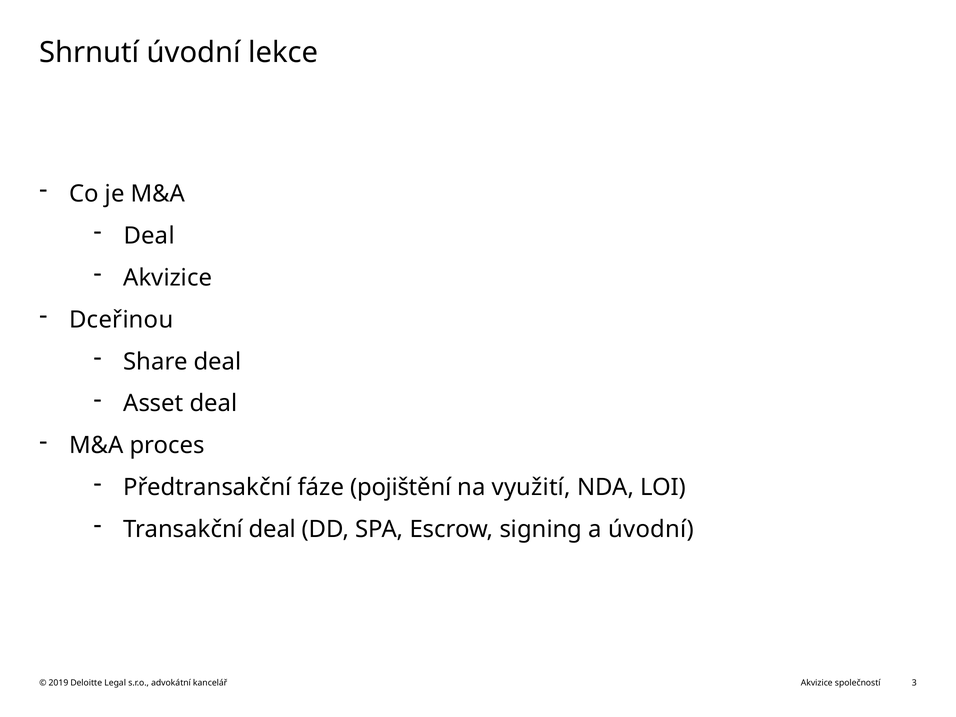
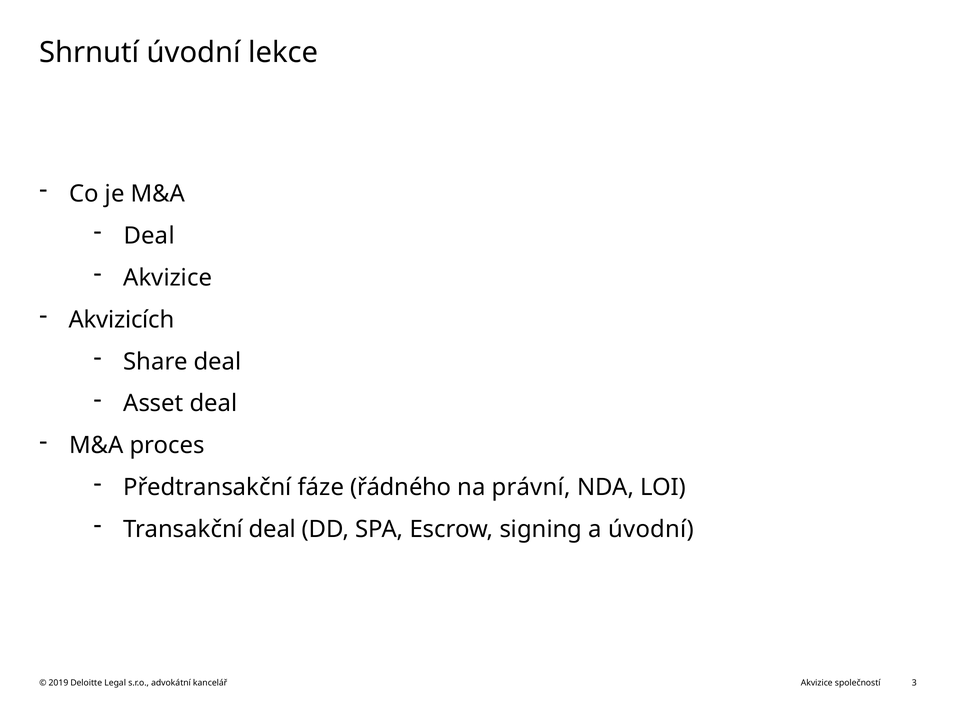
Dceřinou: Dceřinou -> Akvizicích
pojištění: pojištění -> řádného
využití: využití -> právní
